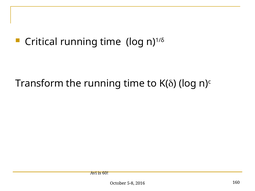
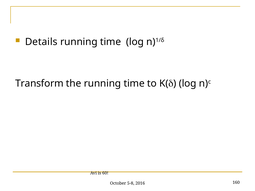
Critical: Critical -> Details
